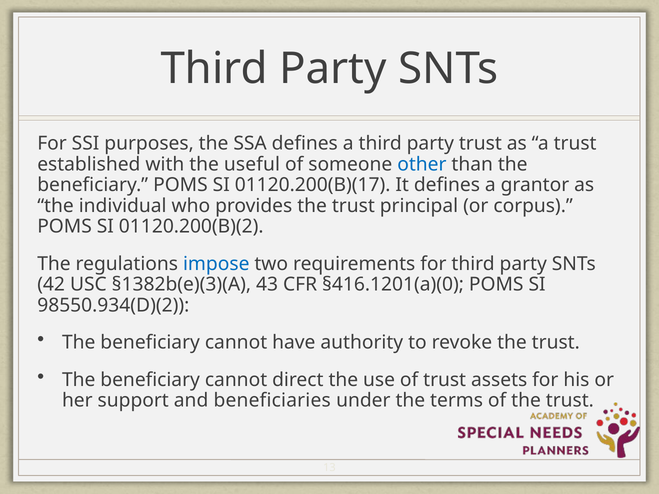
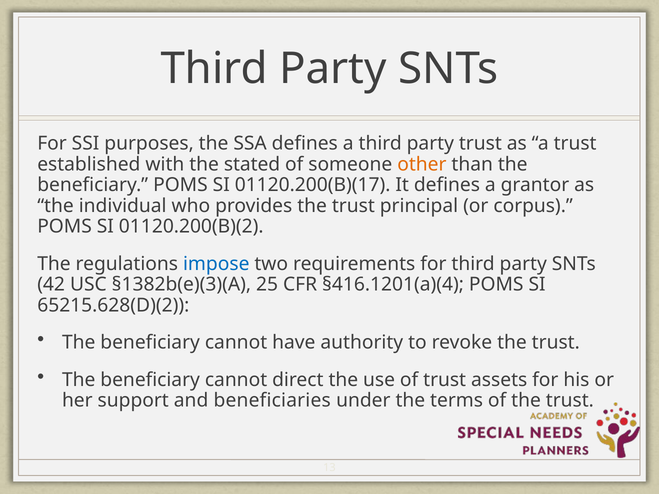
useful: useful -> stated
other colour: blue -> orange
43: 43 -> 25
§416.1201(a)(0: §416.1201(a)(0 -> §416.1201(a)(4
98550.934(D)(2: 98550.934(D)(2 -> 65215.628(D)(2
